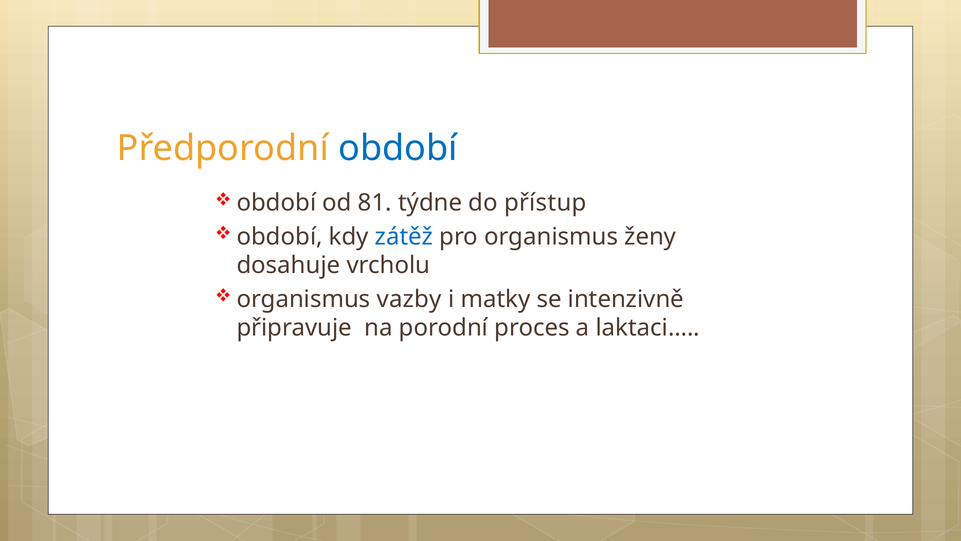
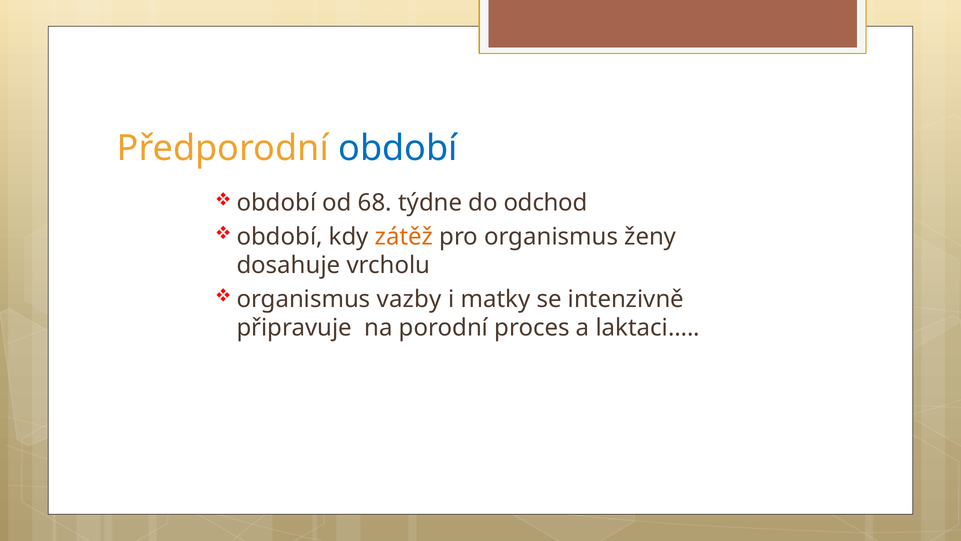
81: 81 -> 68
přístup: přístup -> odchod
zátěž colour: blue -> orange
